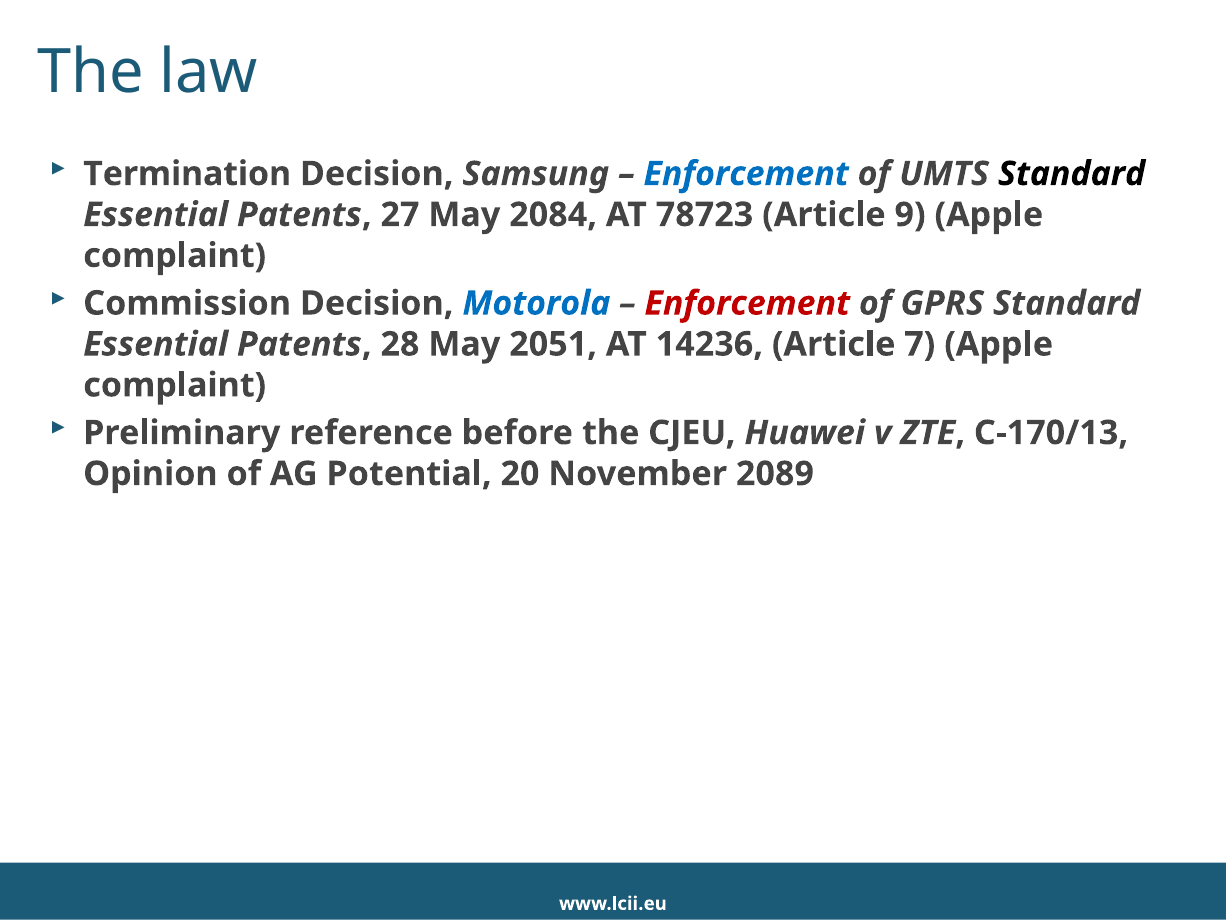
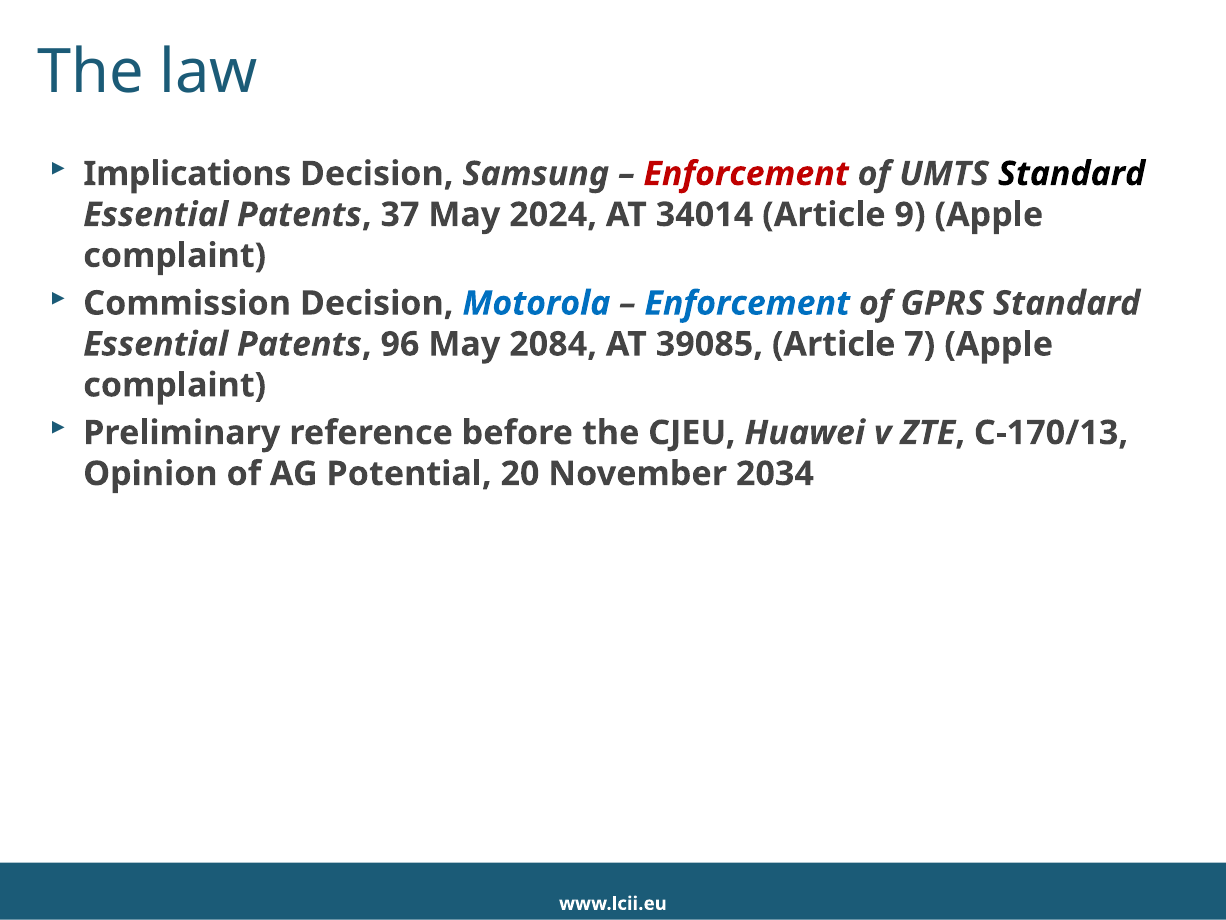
Termination: Termination -> Implications
Enforcement at (746, 174) colour: blue -> red
27: 27 -> 37
2084: 2084 -> 2024
78723: 78723 -> 34014
Enforcement at (747, 303) colour: red -> blue
28: 28 -> 96
2051: 2051 -> 2084
14236: 14236 -> 39085
2089: 2089 -> 2034
